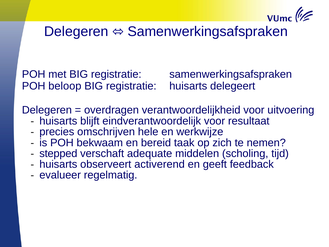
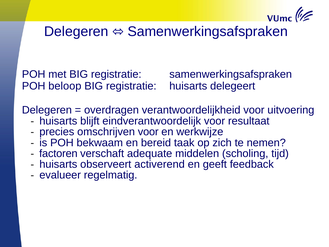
omschrijven hele: hele -> voor
stepped: stepped -> factoren
